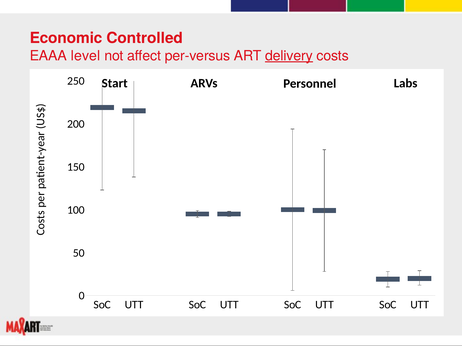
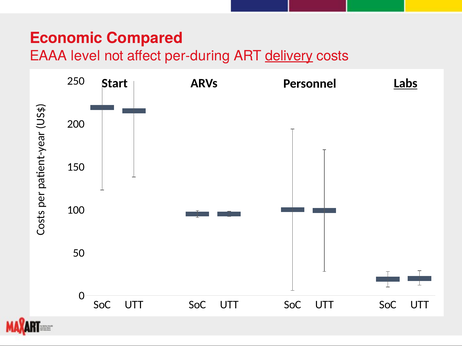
Controlled: Controlled -> Compared
per-versus: per-versus -> per-during
Labs underline: none -> present
